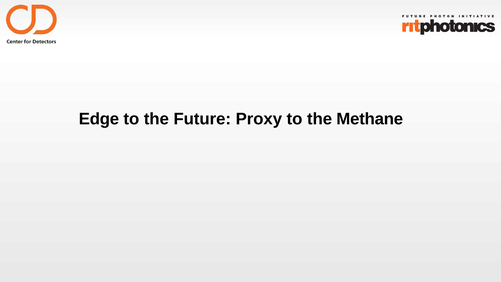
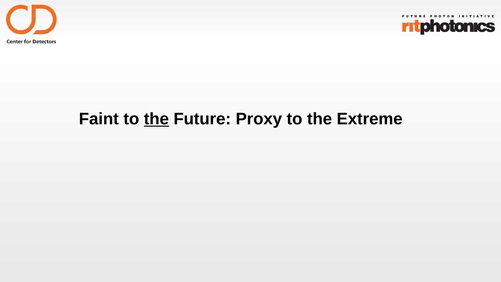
Edge: Edge -> Faint
the at (156, 119) underline: none -> present
Methane: Methane -> Extreme
